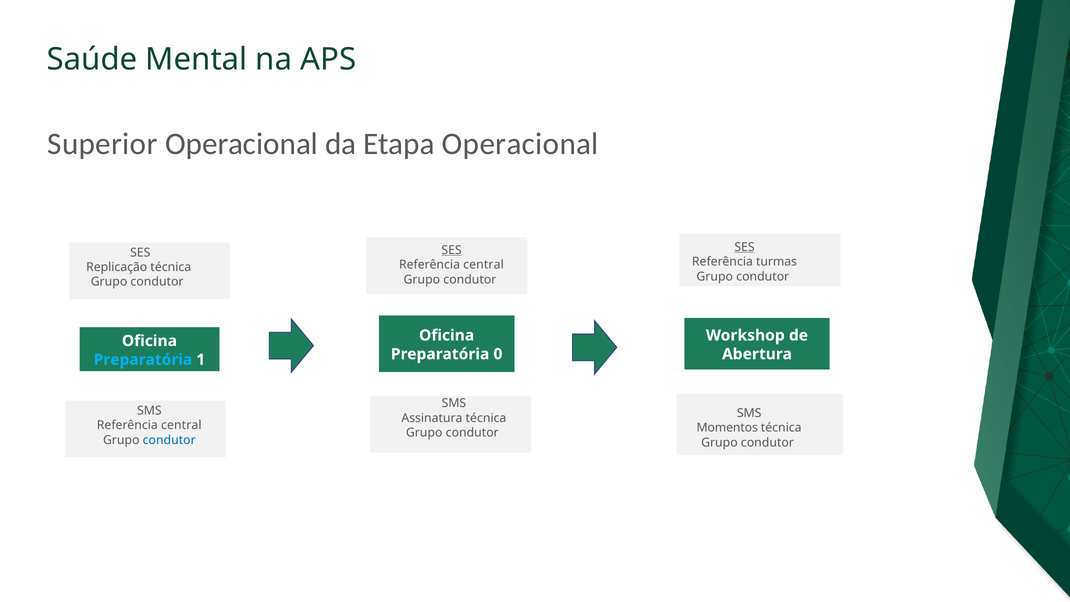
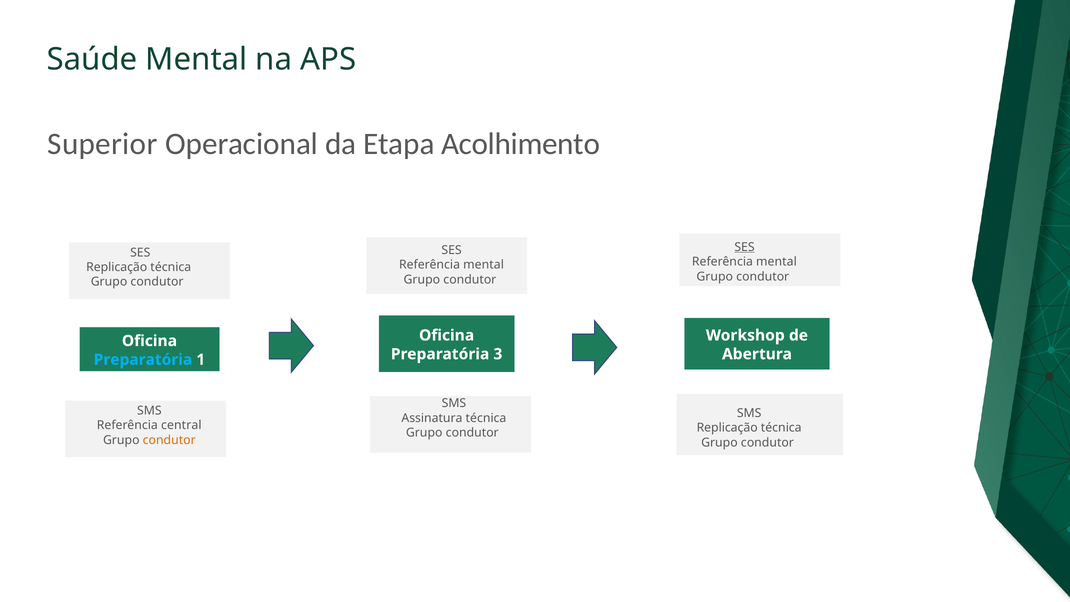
Etapa Operacional: Operacional -> Acolhimento
SES at (452, 250) underline: present -> none
turmas at (777, 262): turmas -> mental
central at (484, 265): central -> mental
0: 0 -> 3
Momentos at (727, 428): Momentos -> Replicação
condutor at (169, 440) colour: blue -> orange
